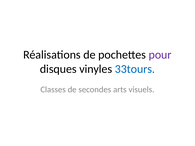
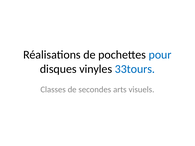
pour colour: purple -> blue
